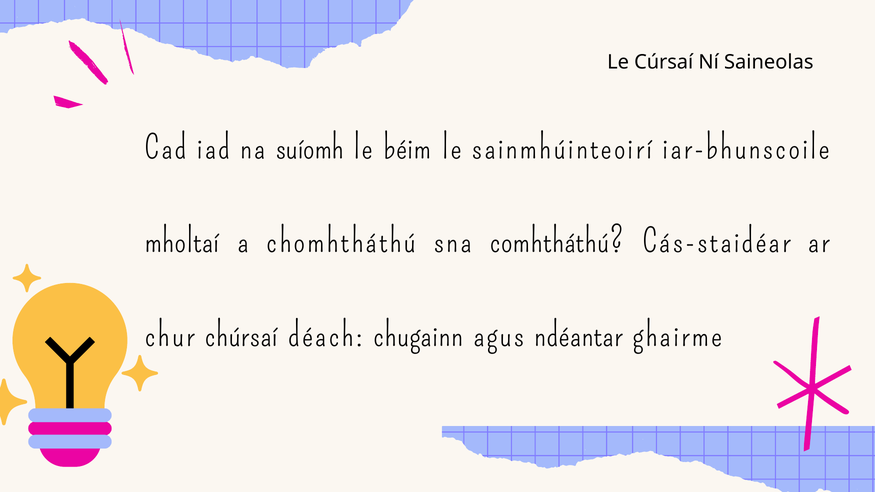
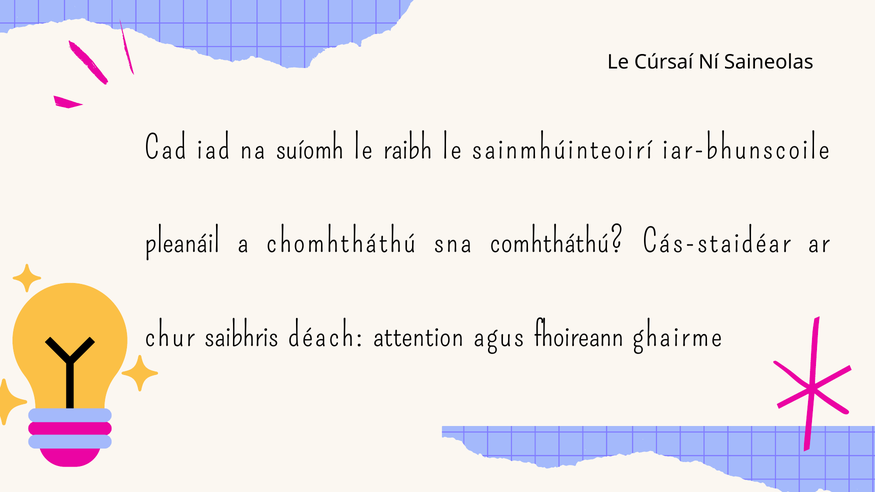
béim: béim -> raibh
mholtaí: mholtaí -> pleanáil
chúrsaí: chúrsaí -> saibhris
chugainn: chugainn -> attention
ndéantar: ndéantar -> fhoireann
